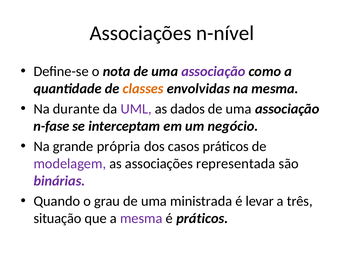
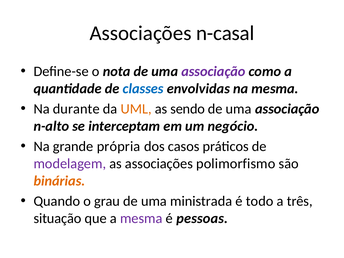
n-nível: n-nível -> n-casal
classes colour: orange -> blue
UML colour: purple -> orange
dados: dados -> sendo
n-fase: n-fase -> n-alto
representada: representada -> polimorfismo
binárias colour: purple -> orange
levar: levar -> todo
é práticos: práticos -> pessoas
